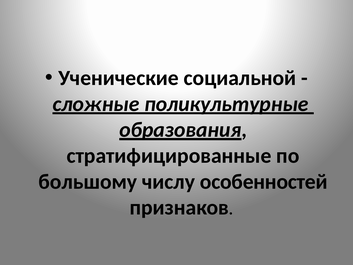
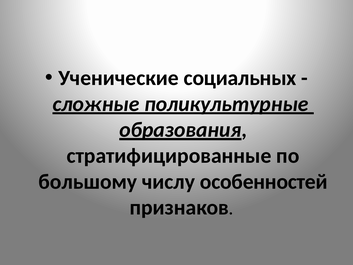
социальной: социальной -> социальных
